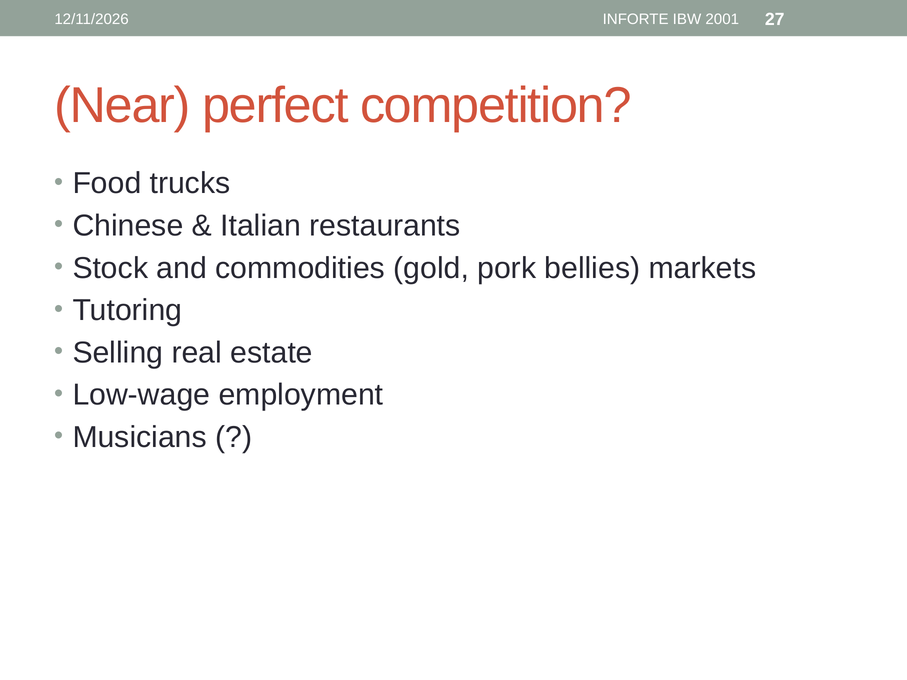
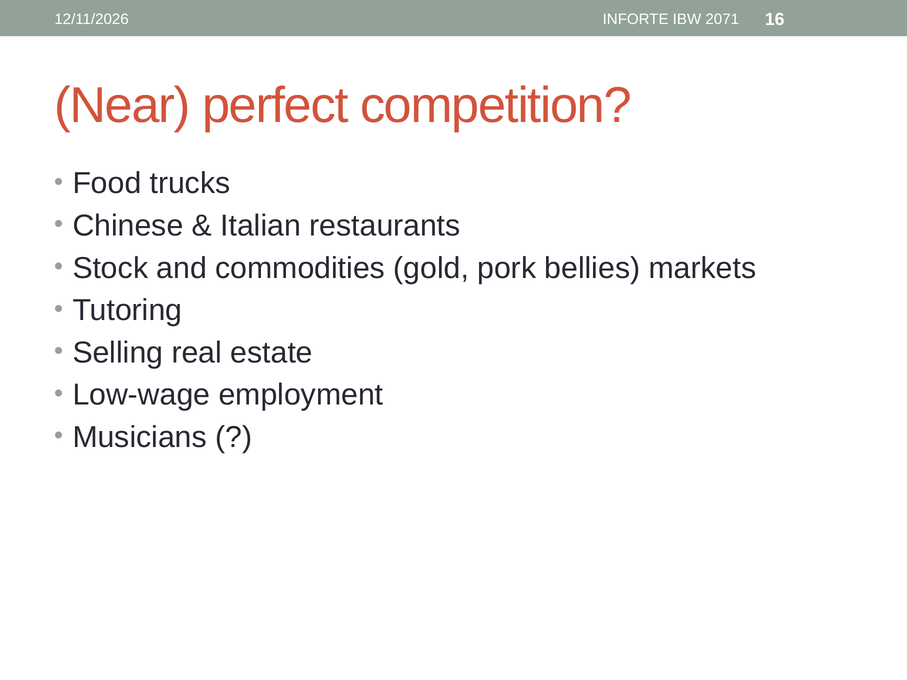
2001: 2001 -> 2071
27: 27 -> 16
